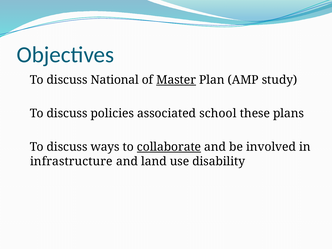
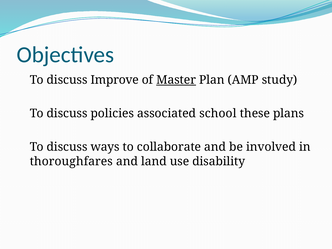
National: National -> Improve
collaborate underline: present -> none
infrastructure: infrastructure -> thoroughfares
